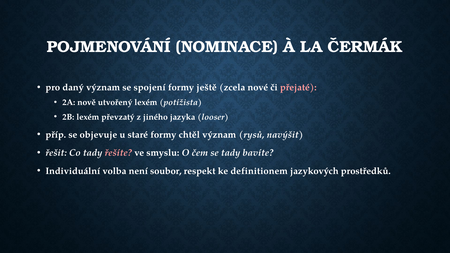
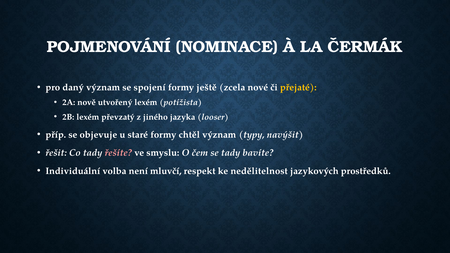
přejaté colour: pink -> yellow
rysů: rysů -> typy
soubor: soubor -> mluvčí
definitionem: definitionem -> nedělitelnost
